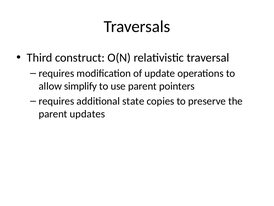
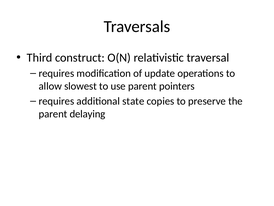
simplify: simplify -> slowest
updates: updates -> delaying
